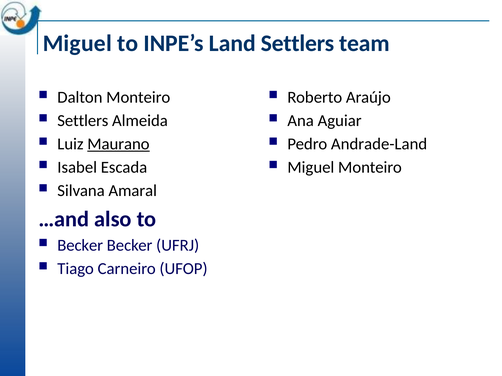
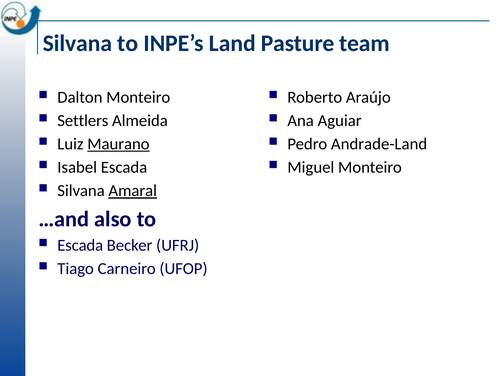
Miguel at (77, 43): Miguel -> Silvana
Land Settlers: Settlers -> Pasture
Amaral underline: none -> present
Becker at (80, 246): Becker -> Escada
